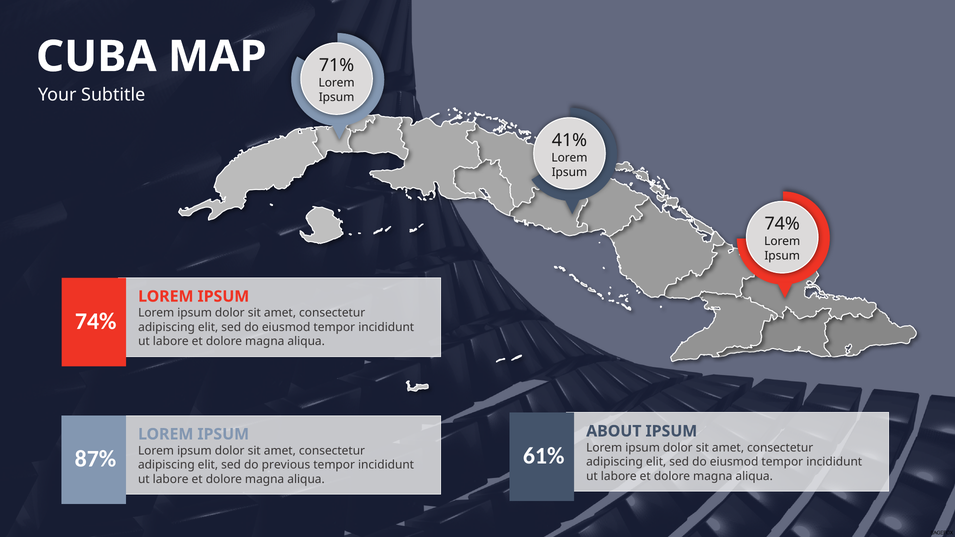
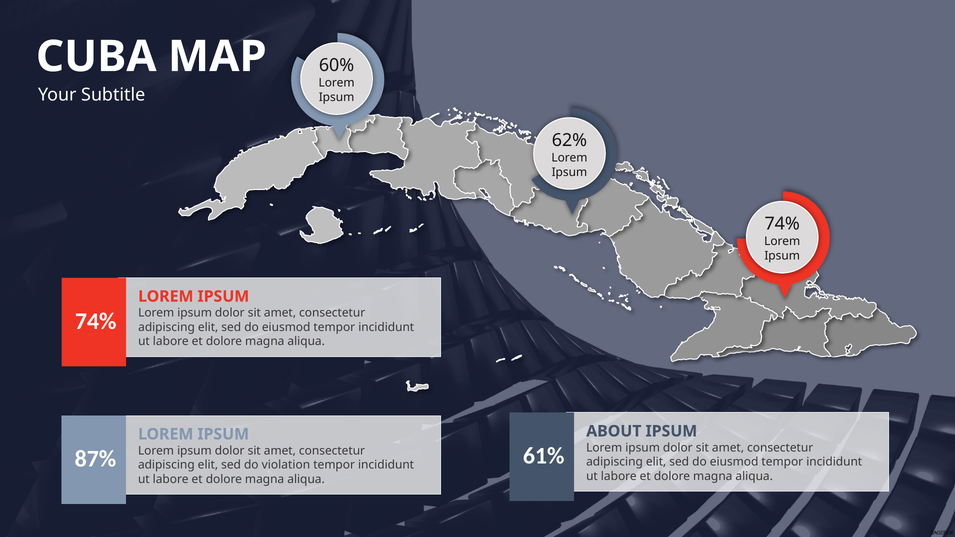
71%: 71% -> 60%
41%: 41% -> 62%
previous: previous -> violation
